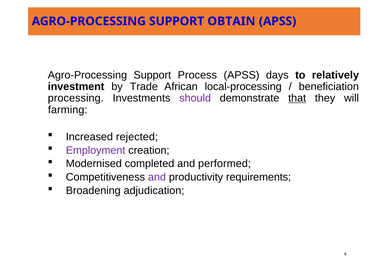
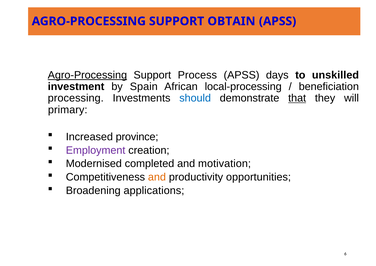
Agro-Processing at (87, 75) underline: none -> present
relatively: relatively -> unskilled
Trade: Trade -> Spain
should colour: purple -> blue
farming: farming -> primary
rejected: rejected -> province
performed: performed -> motivation
and at (157, 177) colour: purple -> orange
requirements: requirements -> opportunities
adjudication: adjudication -> applications
